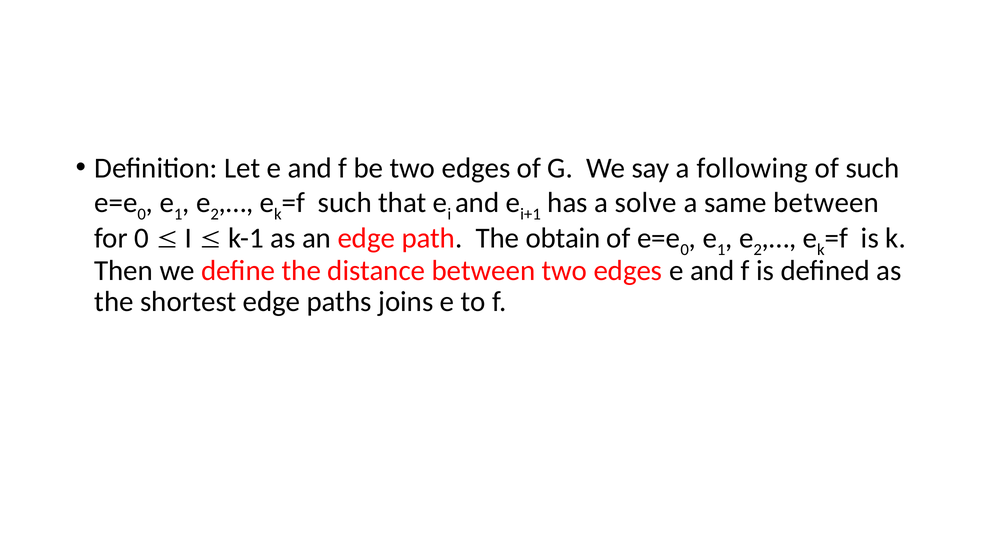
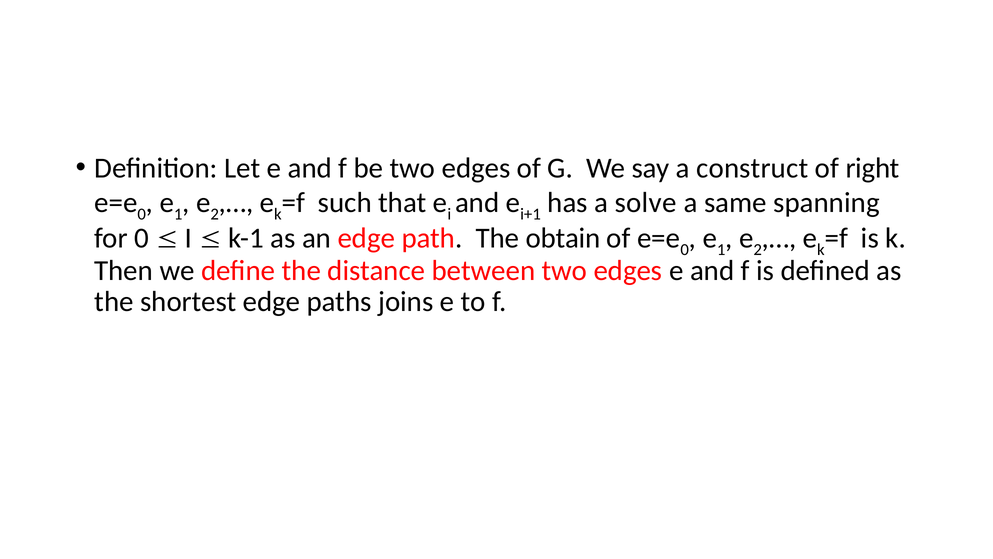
following: following -> construct
of such: such -> right
same between: between -> spanning
